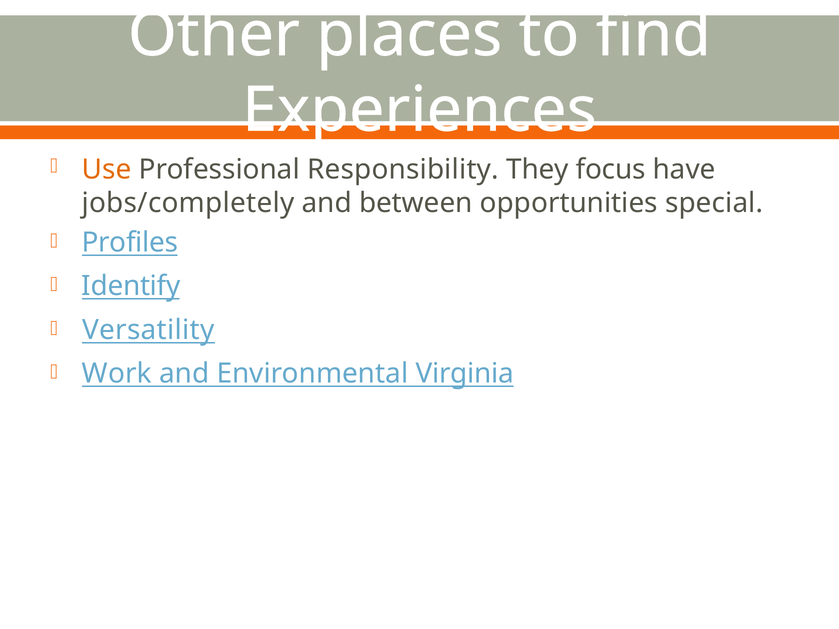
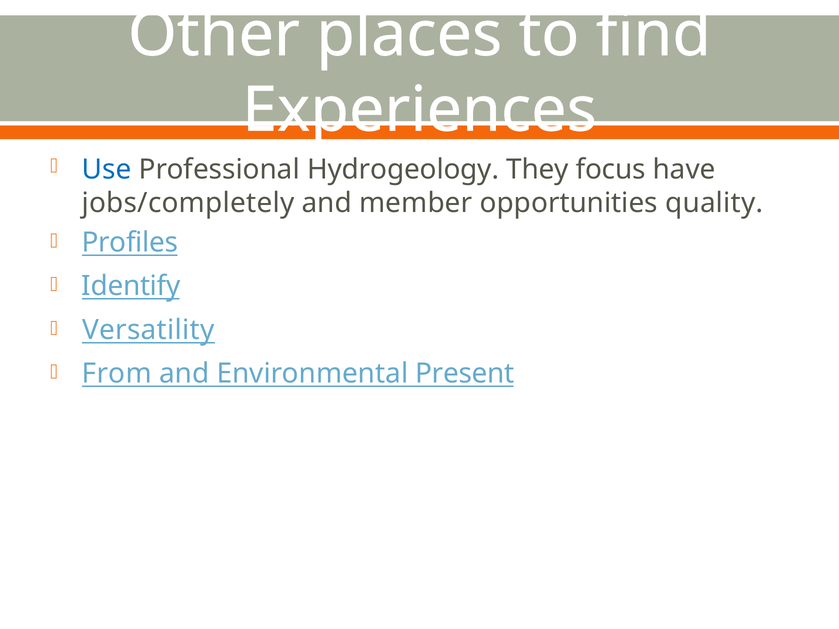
Use colour: orange -> blue
Responsibility: Responsibility -> Hydrogeology
between: between -> member
special: special -> quality
Work: Work -> From
Virginia: Virginia -> Present
